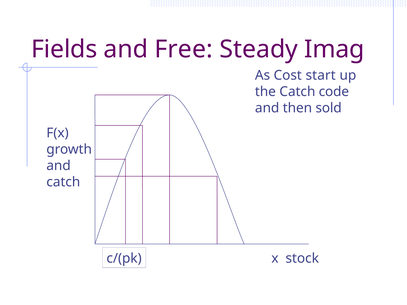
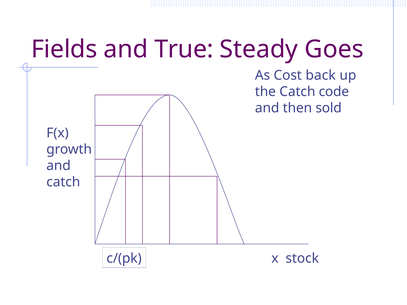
Free: Free -> True
Imag: Imag -> Goes
start: start -> back
